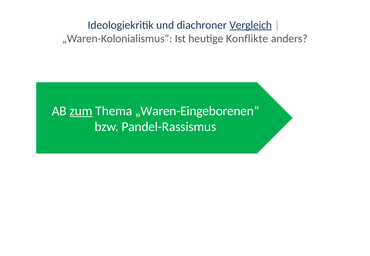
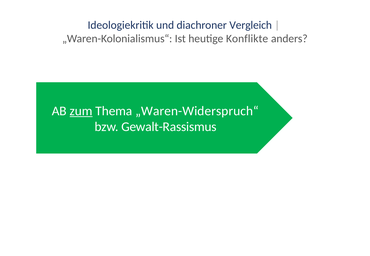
Vergleich underline: present -> none
„Waren-Eingeborenen“: „Waren-Eingeborenen“ -> „Waren-Widerspruch“
Pandel-Rassismus: Pandel-Rassismus -> Gewalt-Rassismus
